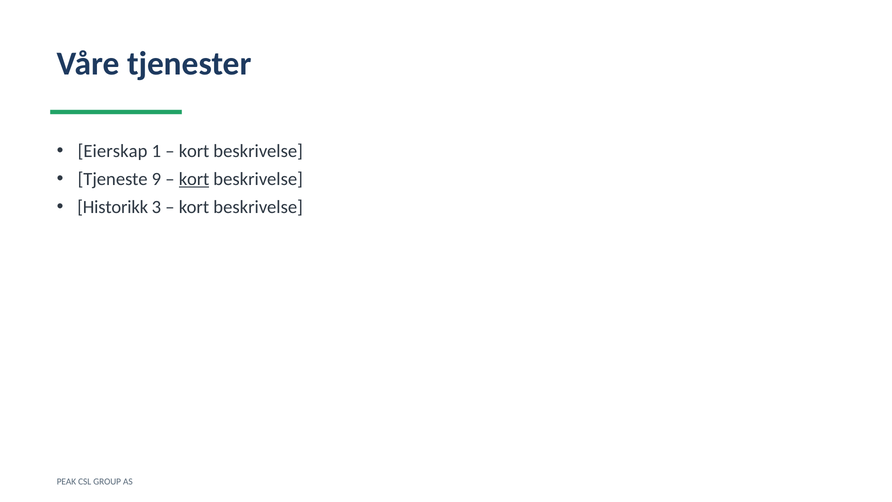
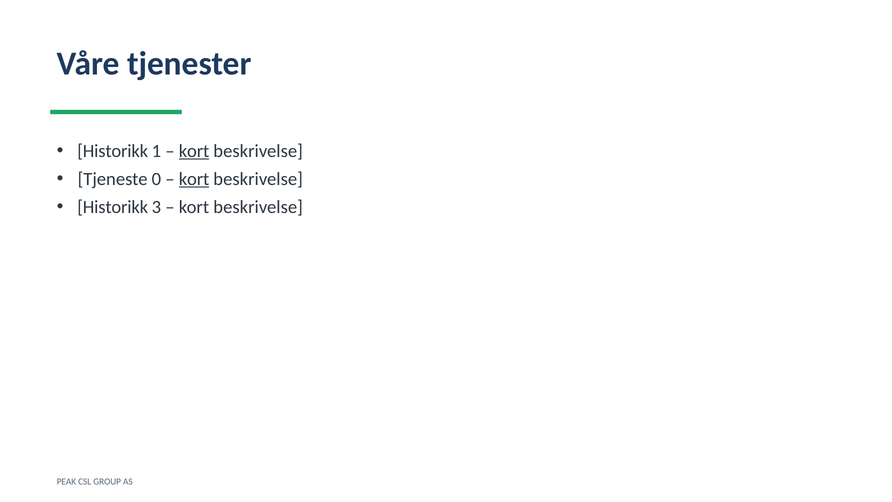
Eierskap at (113, 151): Eierskap -> Historikk
kort at (194, 151) underline: none -> present
9: 9 -> 0
